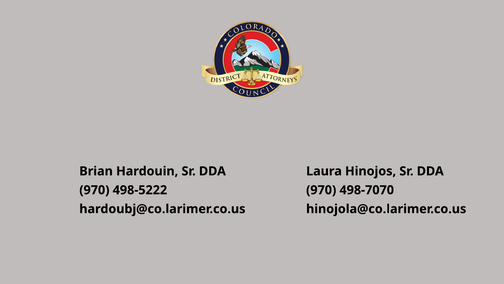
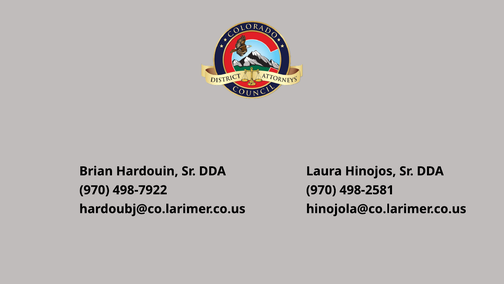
498-5222: 498-5222 -> 498-7922
498-7070: 498-7070 -> 498-2581
